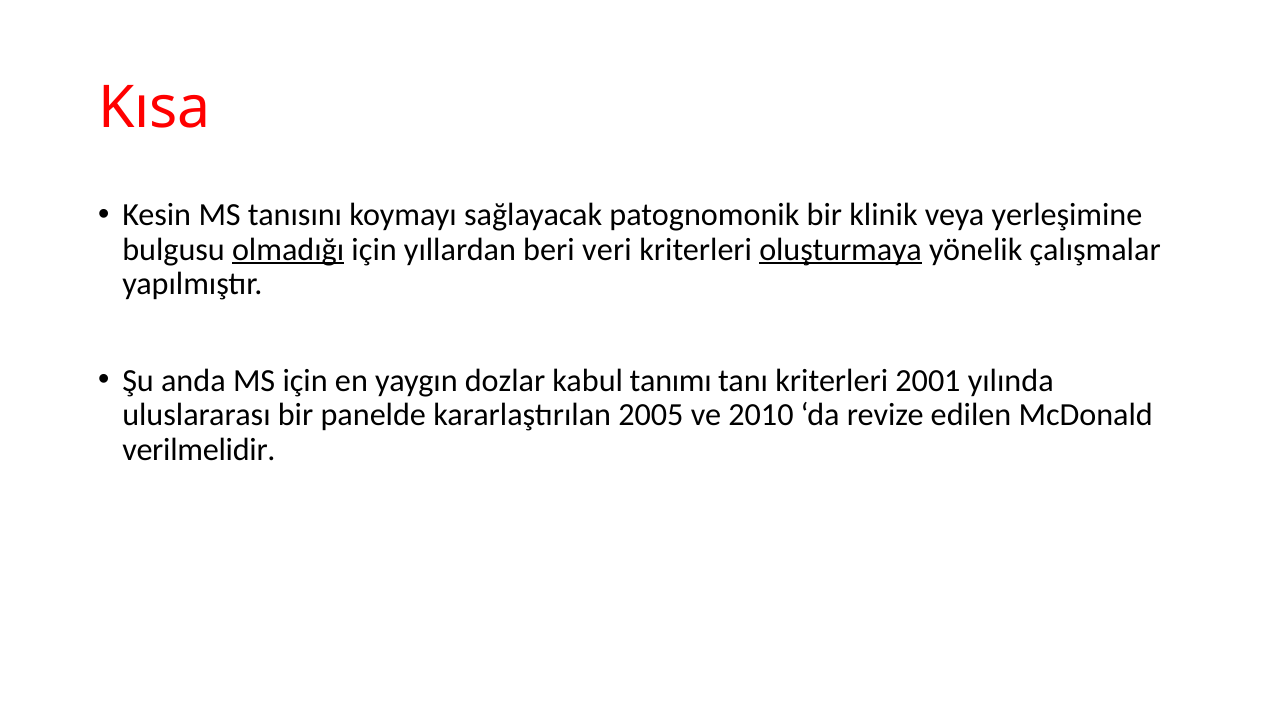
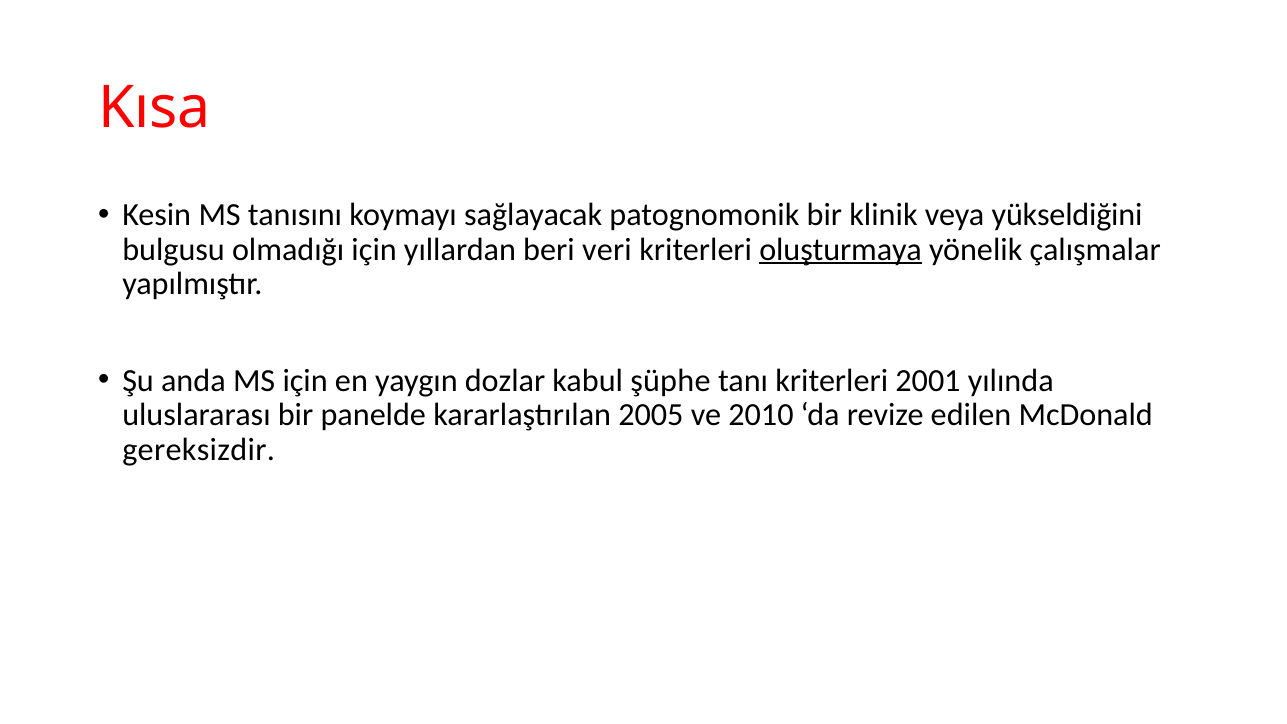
yerleşimine: yerleşimine -> yükseldiğini
olmadığı underline: present -> none
tanımı: tanımı -> şüphe
verilmelidir: verilmelidir -> gereksizdir
